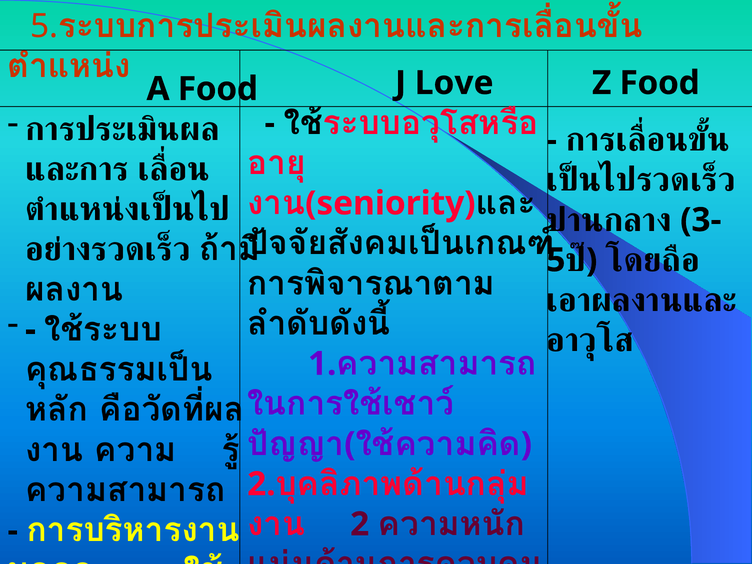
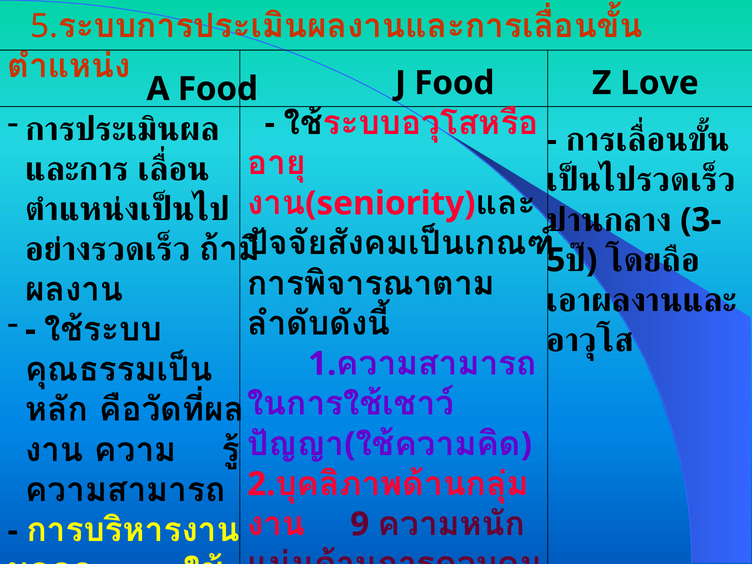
J Love: Love -> Food
Z Food: Food -> Love
2 at (360, 524): 2 -> 9
